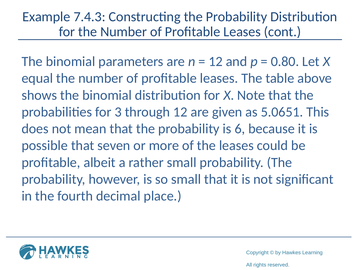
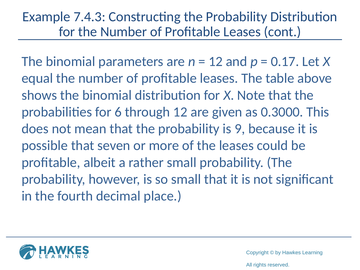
0.80: 0.80 -> 0.17
3: 3 -> 6
5.0651: 5.0651 -> 0.3000
6: 6 -> 9
